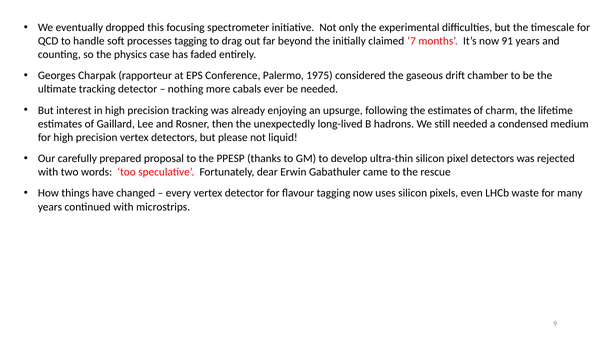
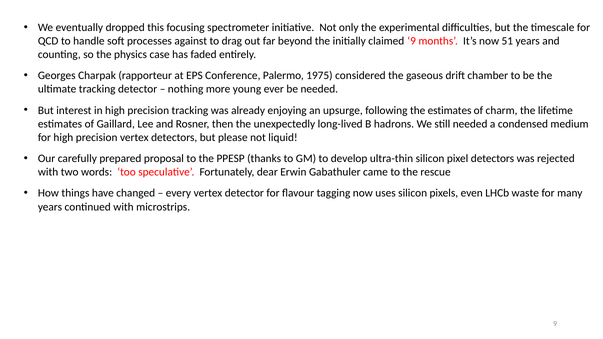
processes tagging: tagging -> against
claimed 7: 7 -> 9
91: 91 -> 51
cabals: cabals -> young
